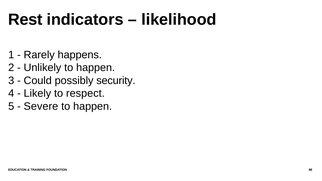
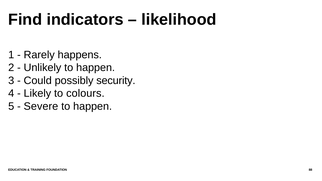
Rest: Rest -> Find
respect: respect -> colours
